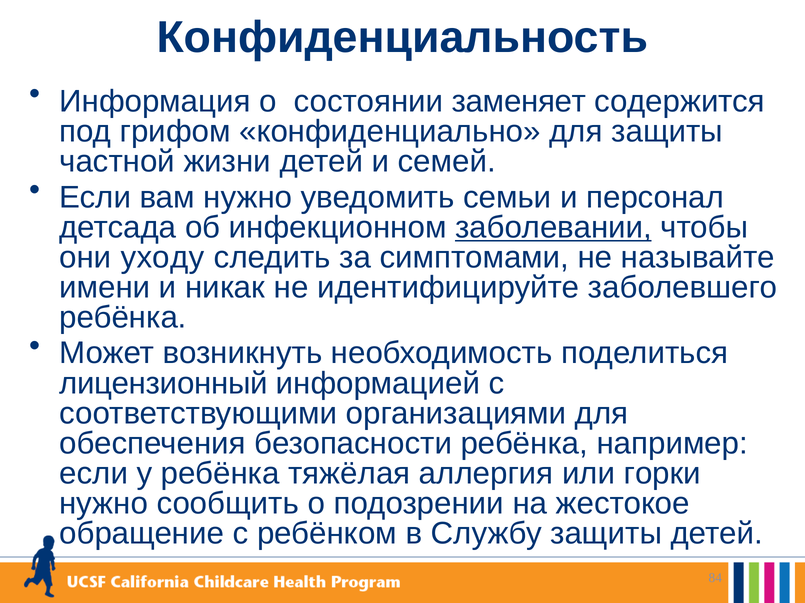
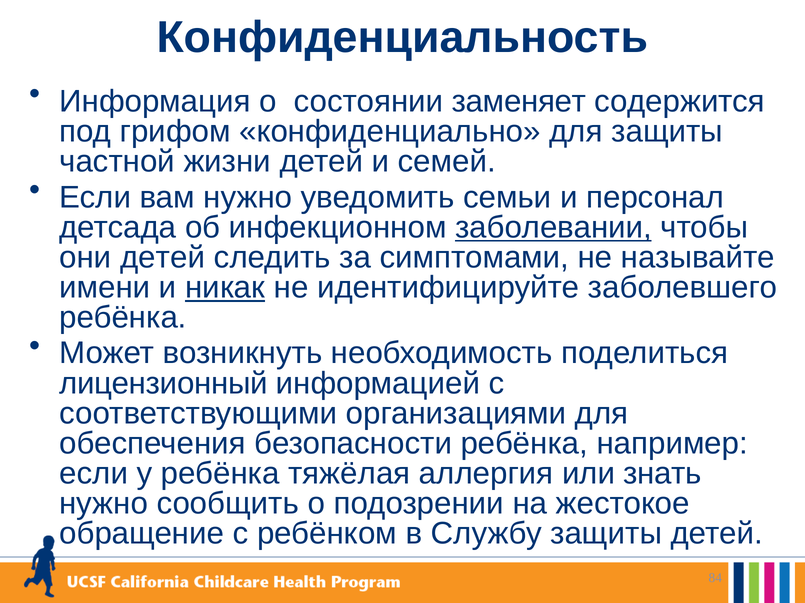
они уходу: уходу -> детей
никак underline: none -> present
горки: горки -> знать
